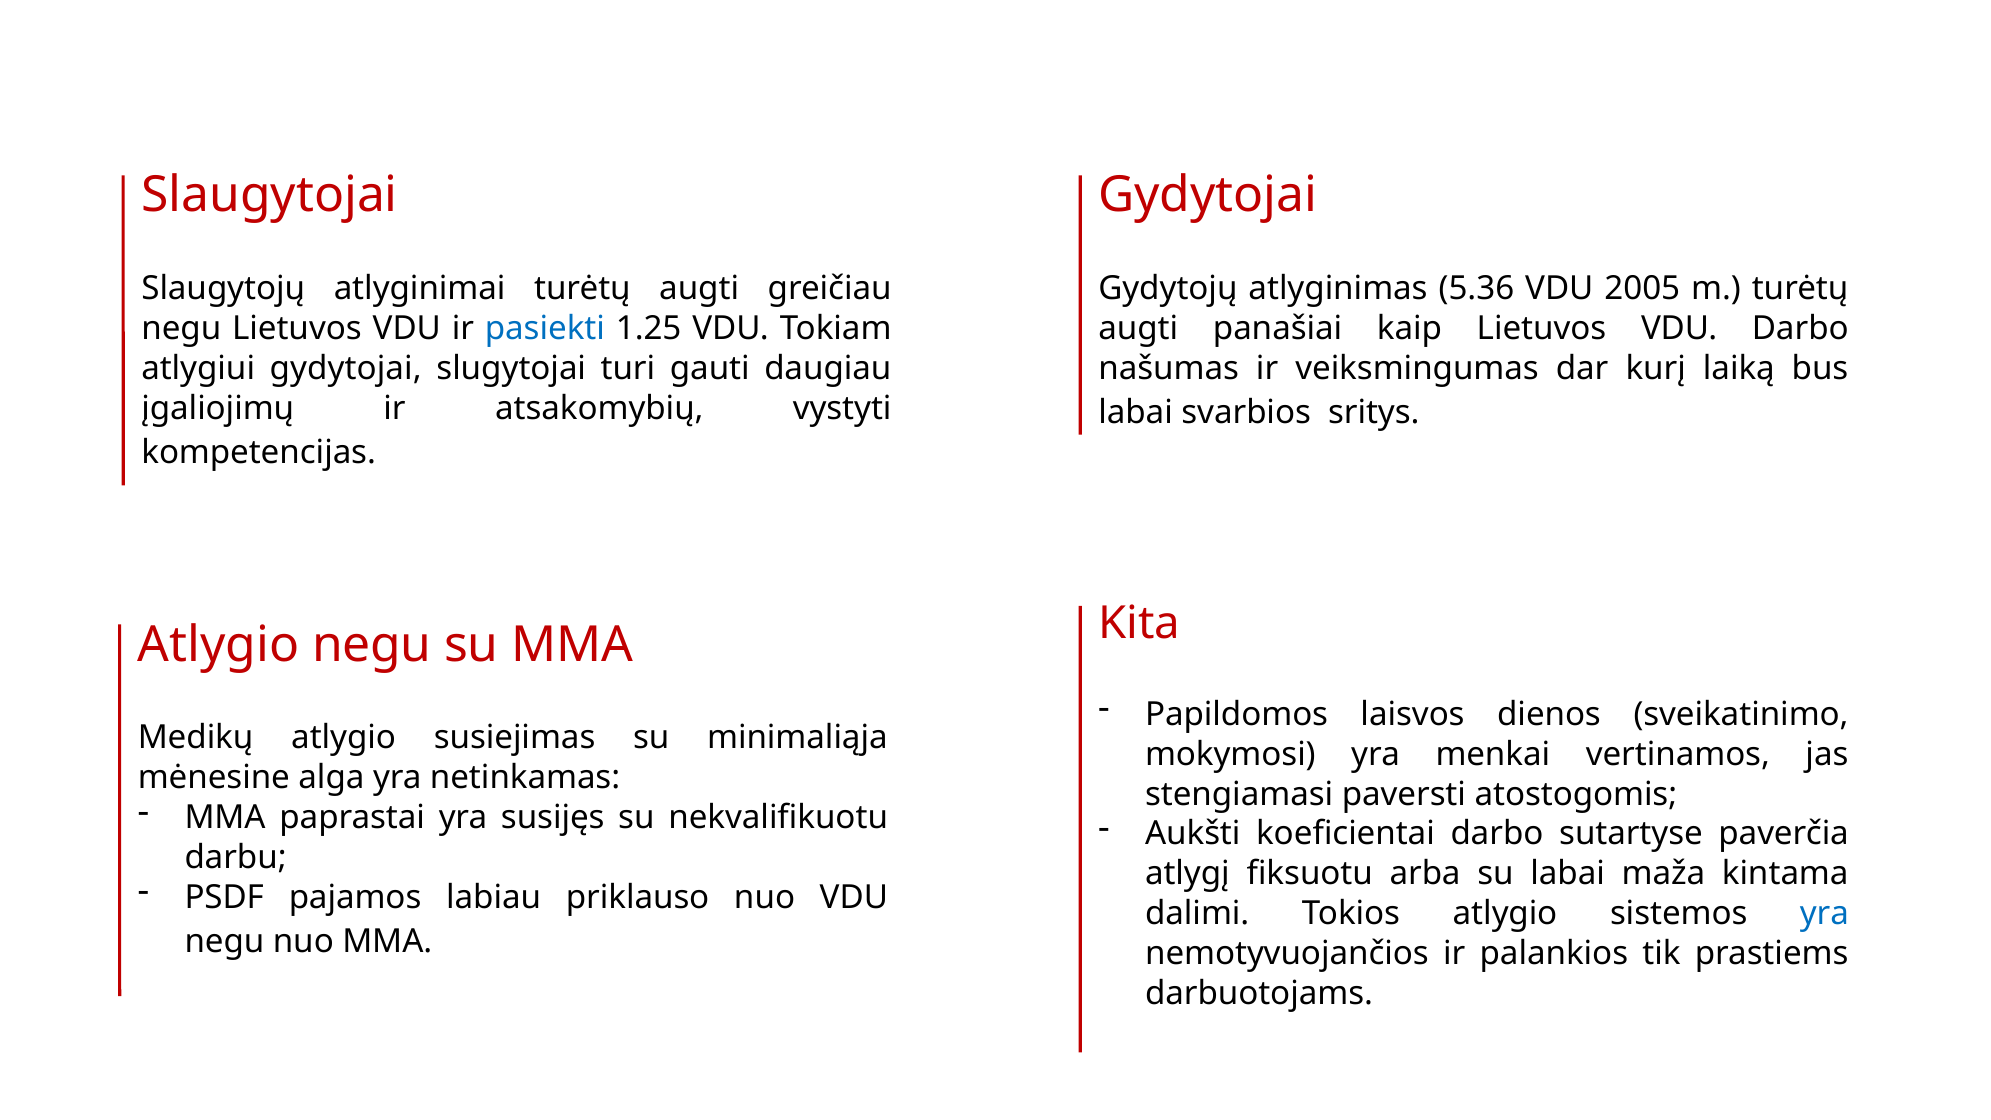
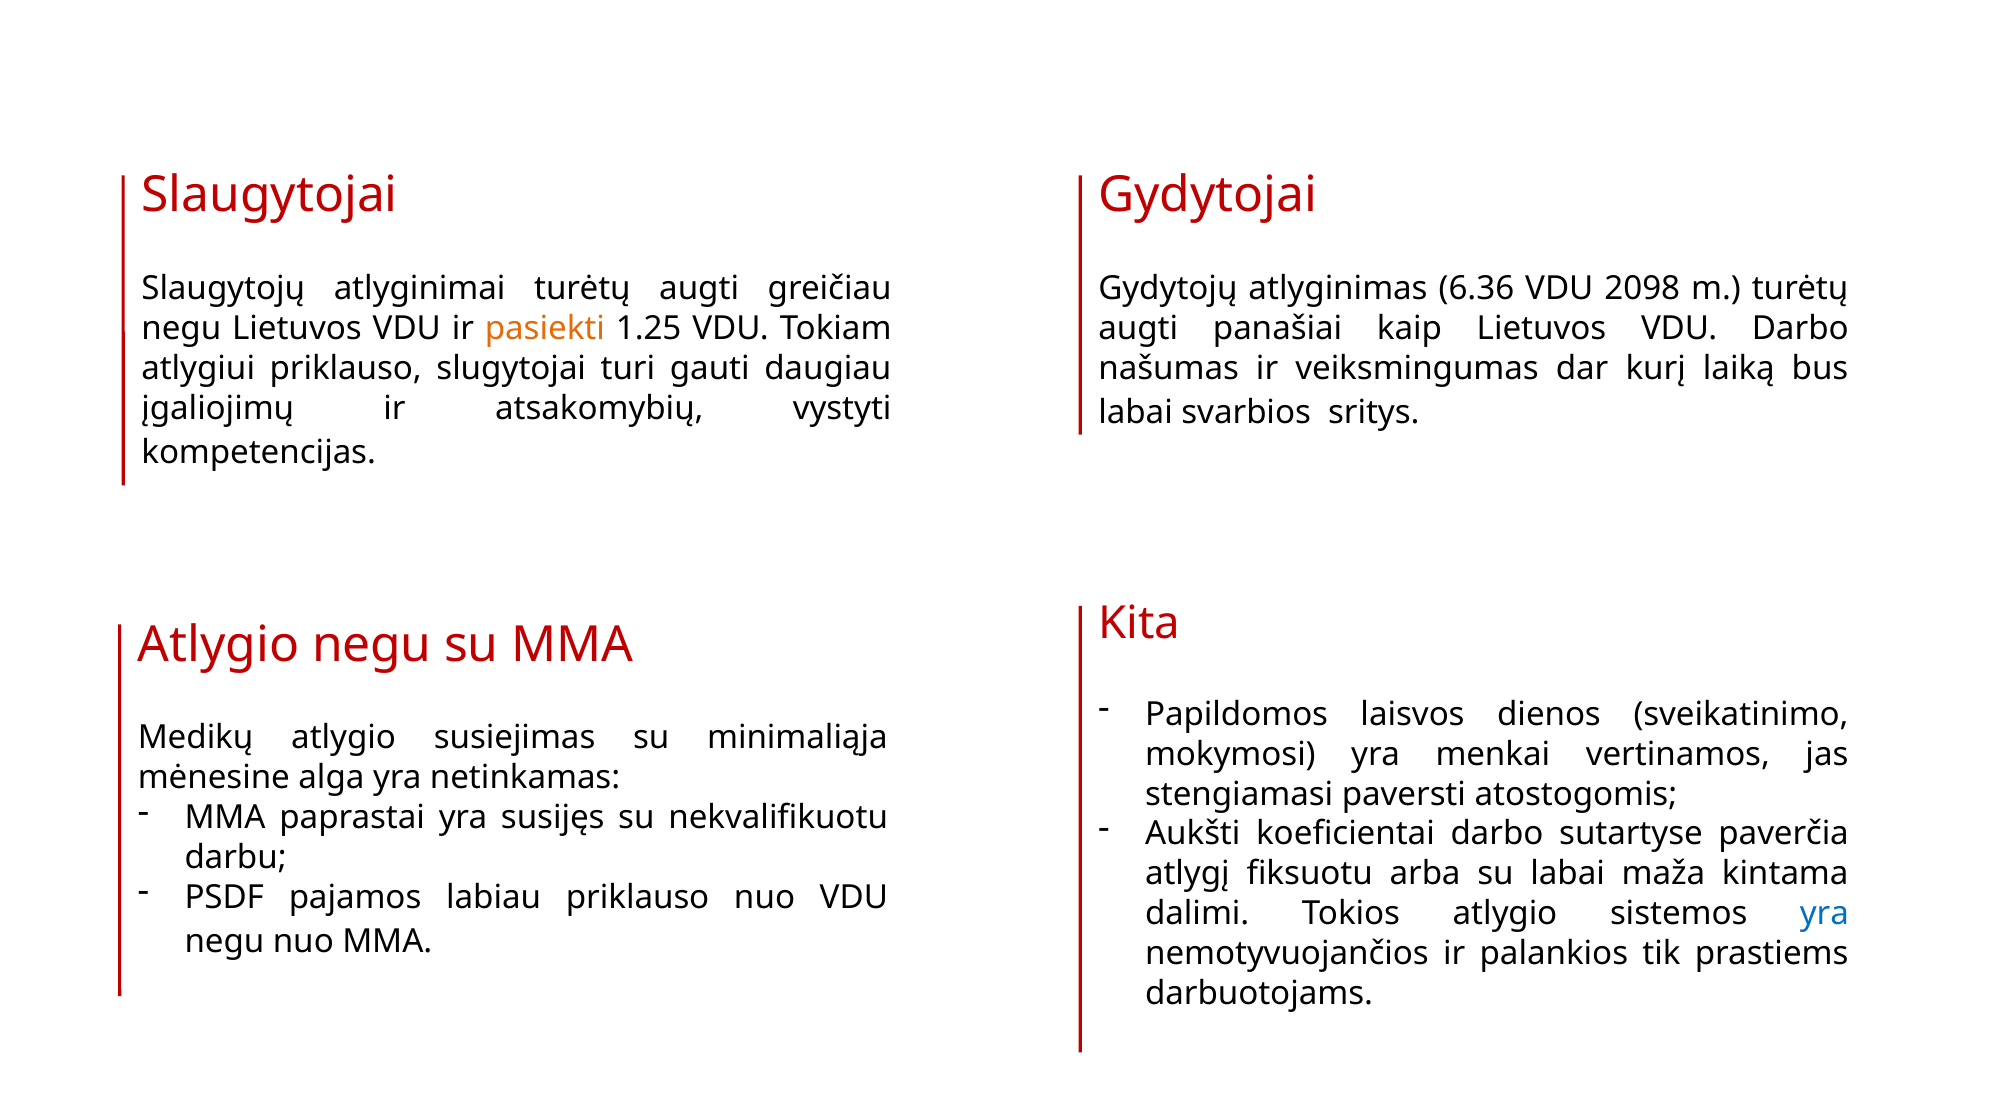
5.36: 5.36 -> 6.36
2005: 2005 -> 2098
pasiekti colour: blue -> orange
atlygiui gydytojai: gydytojai -> priklauso
